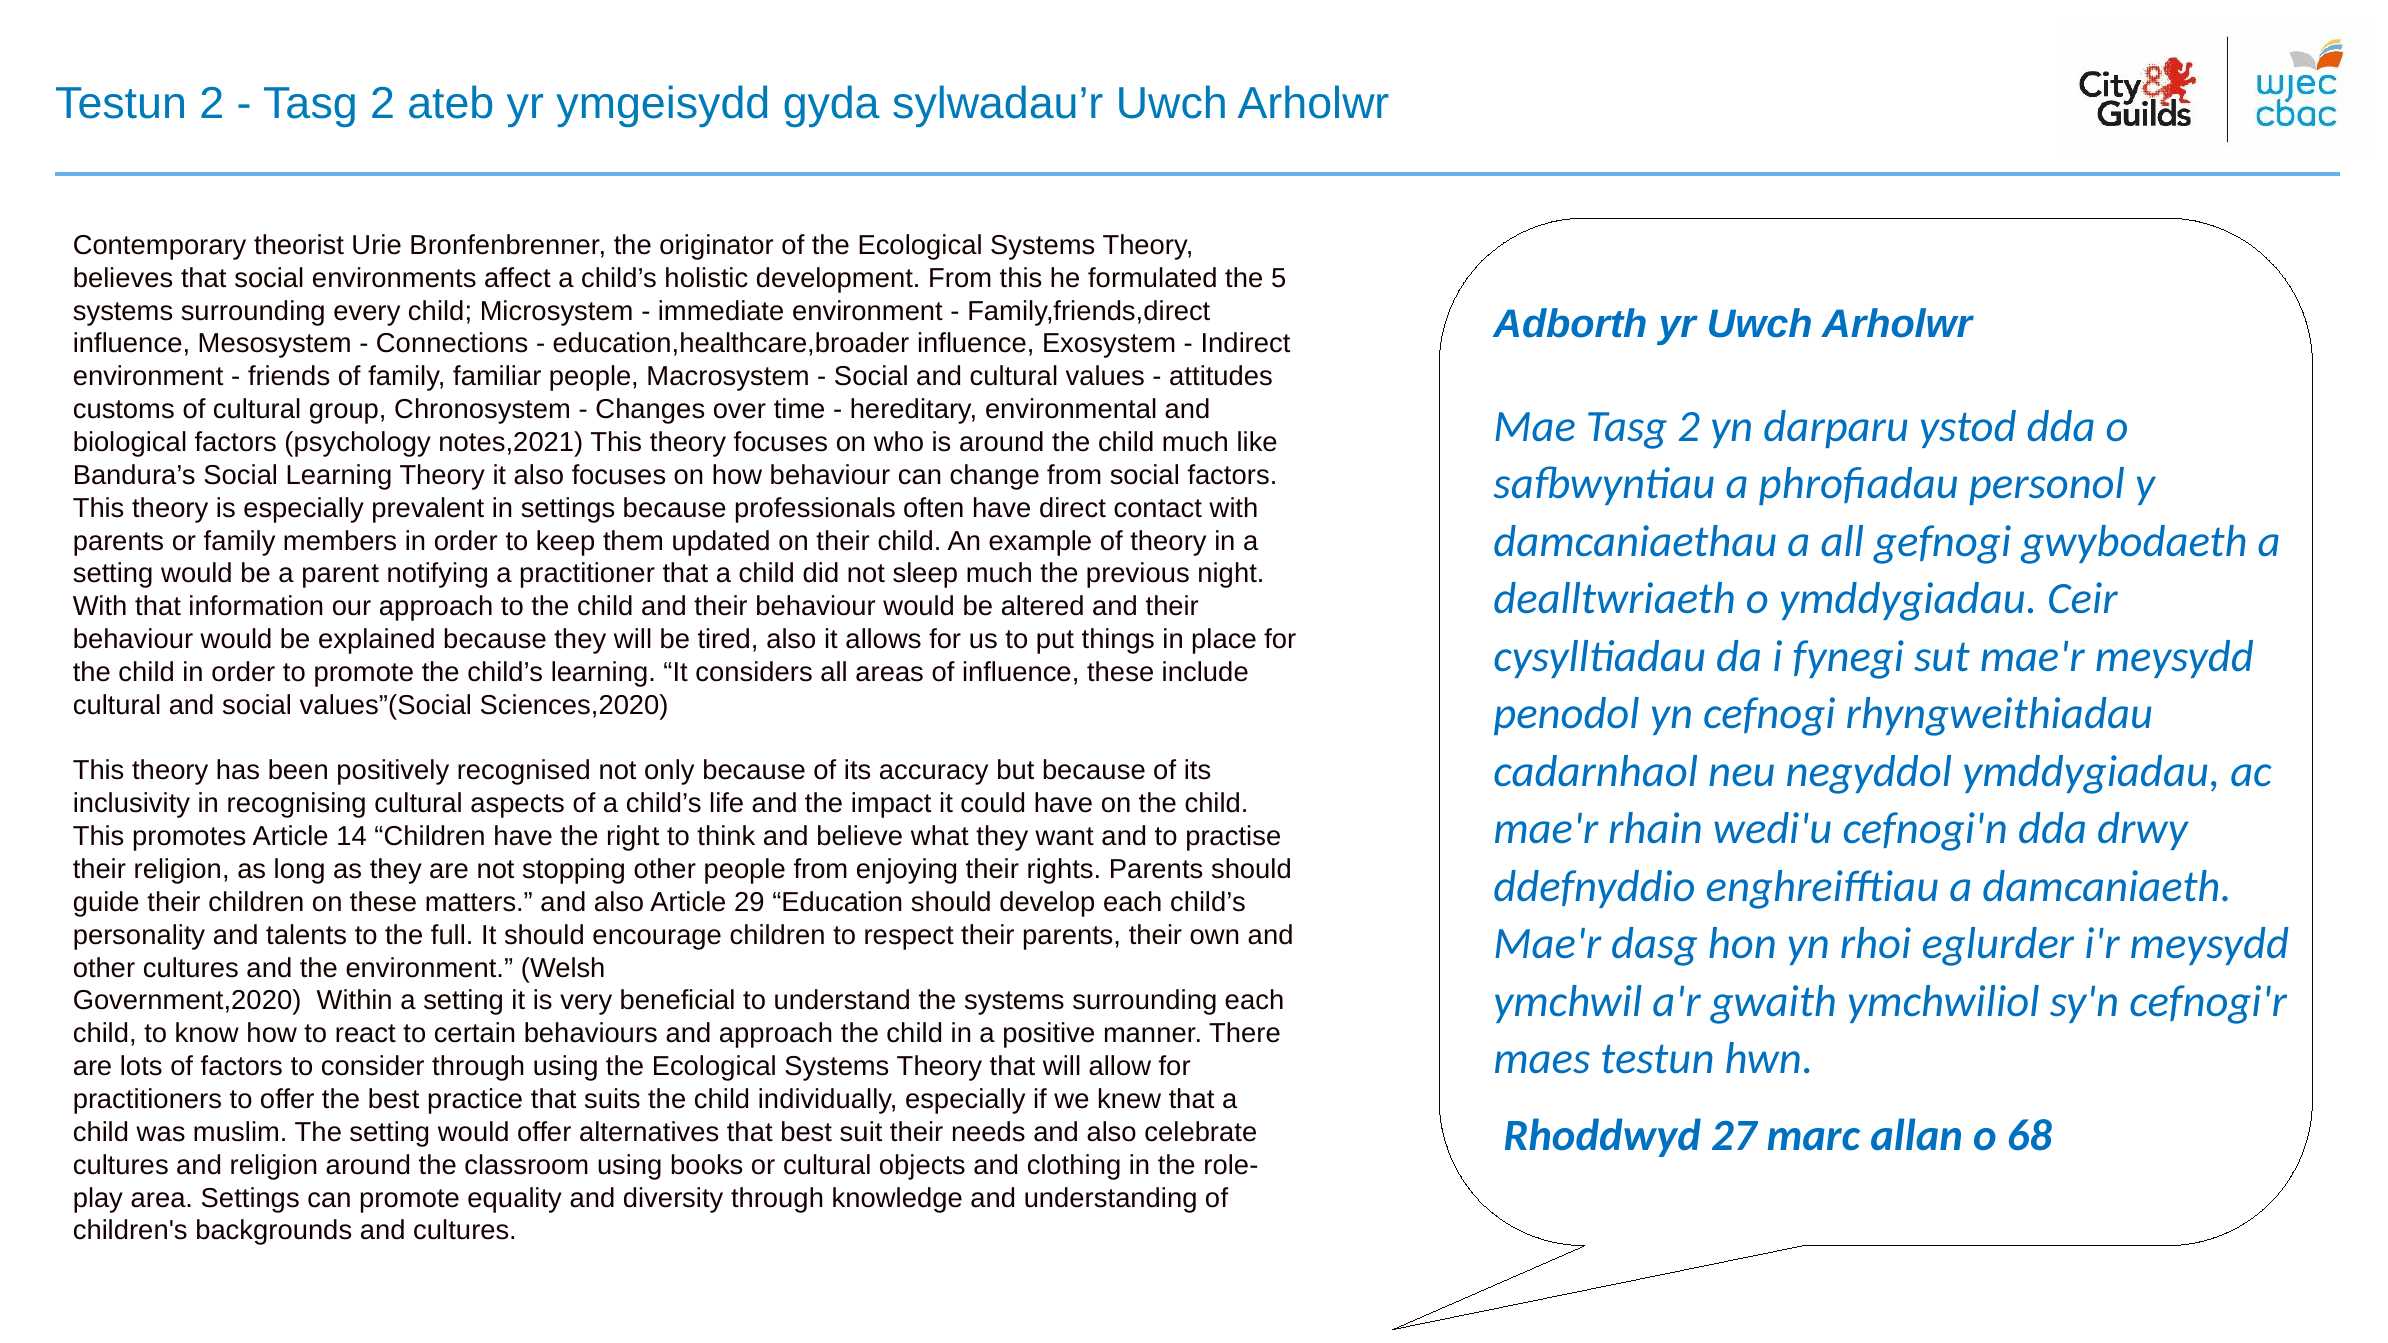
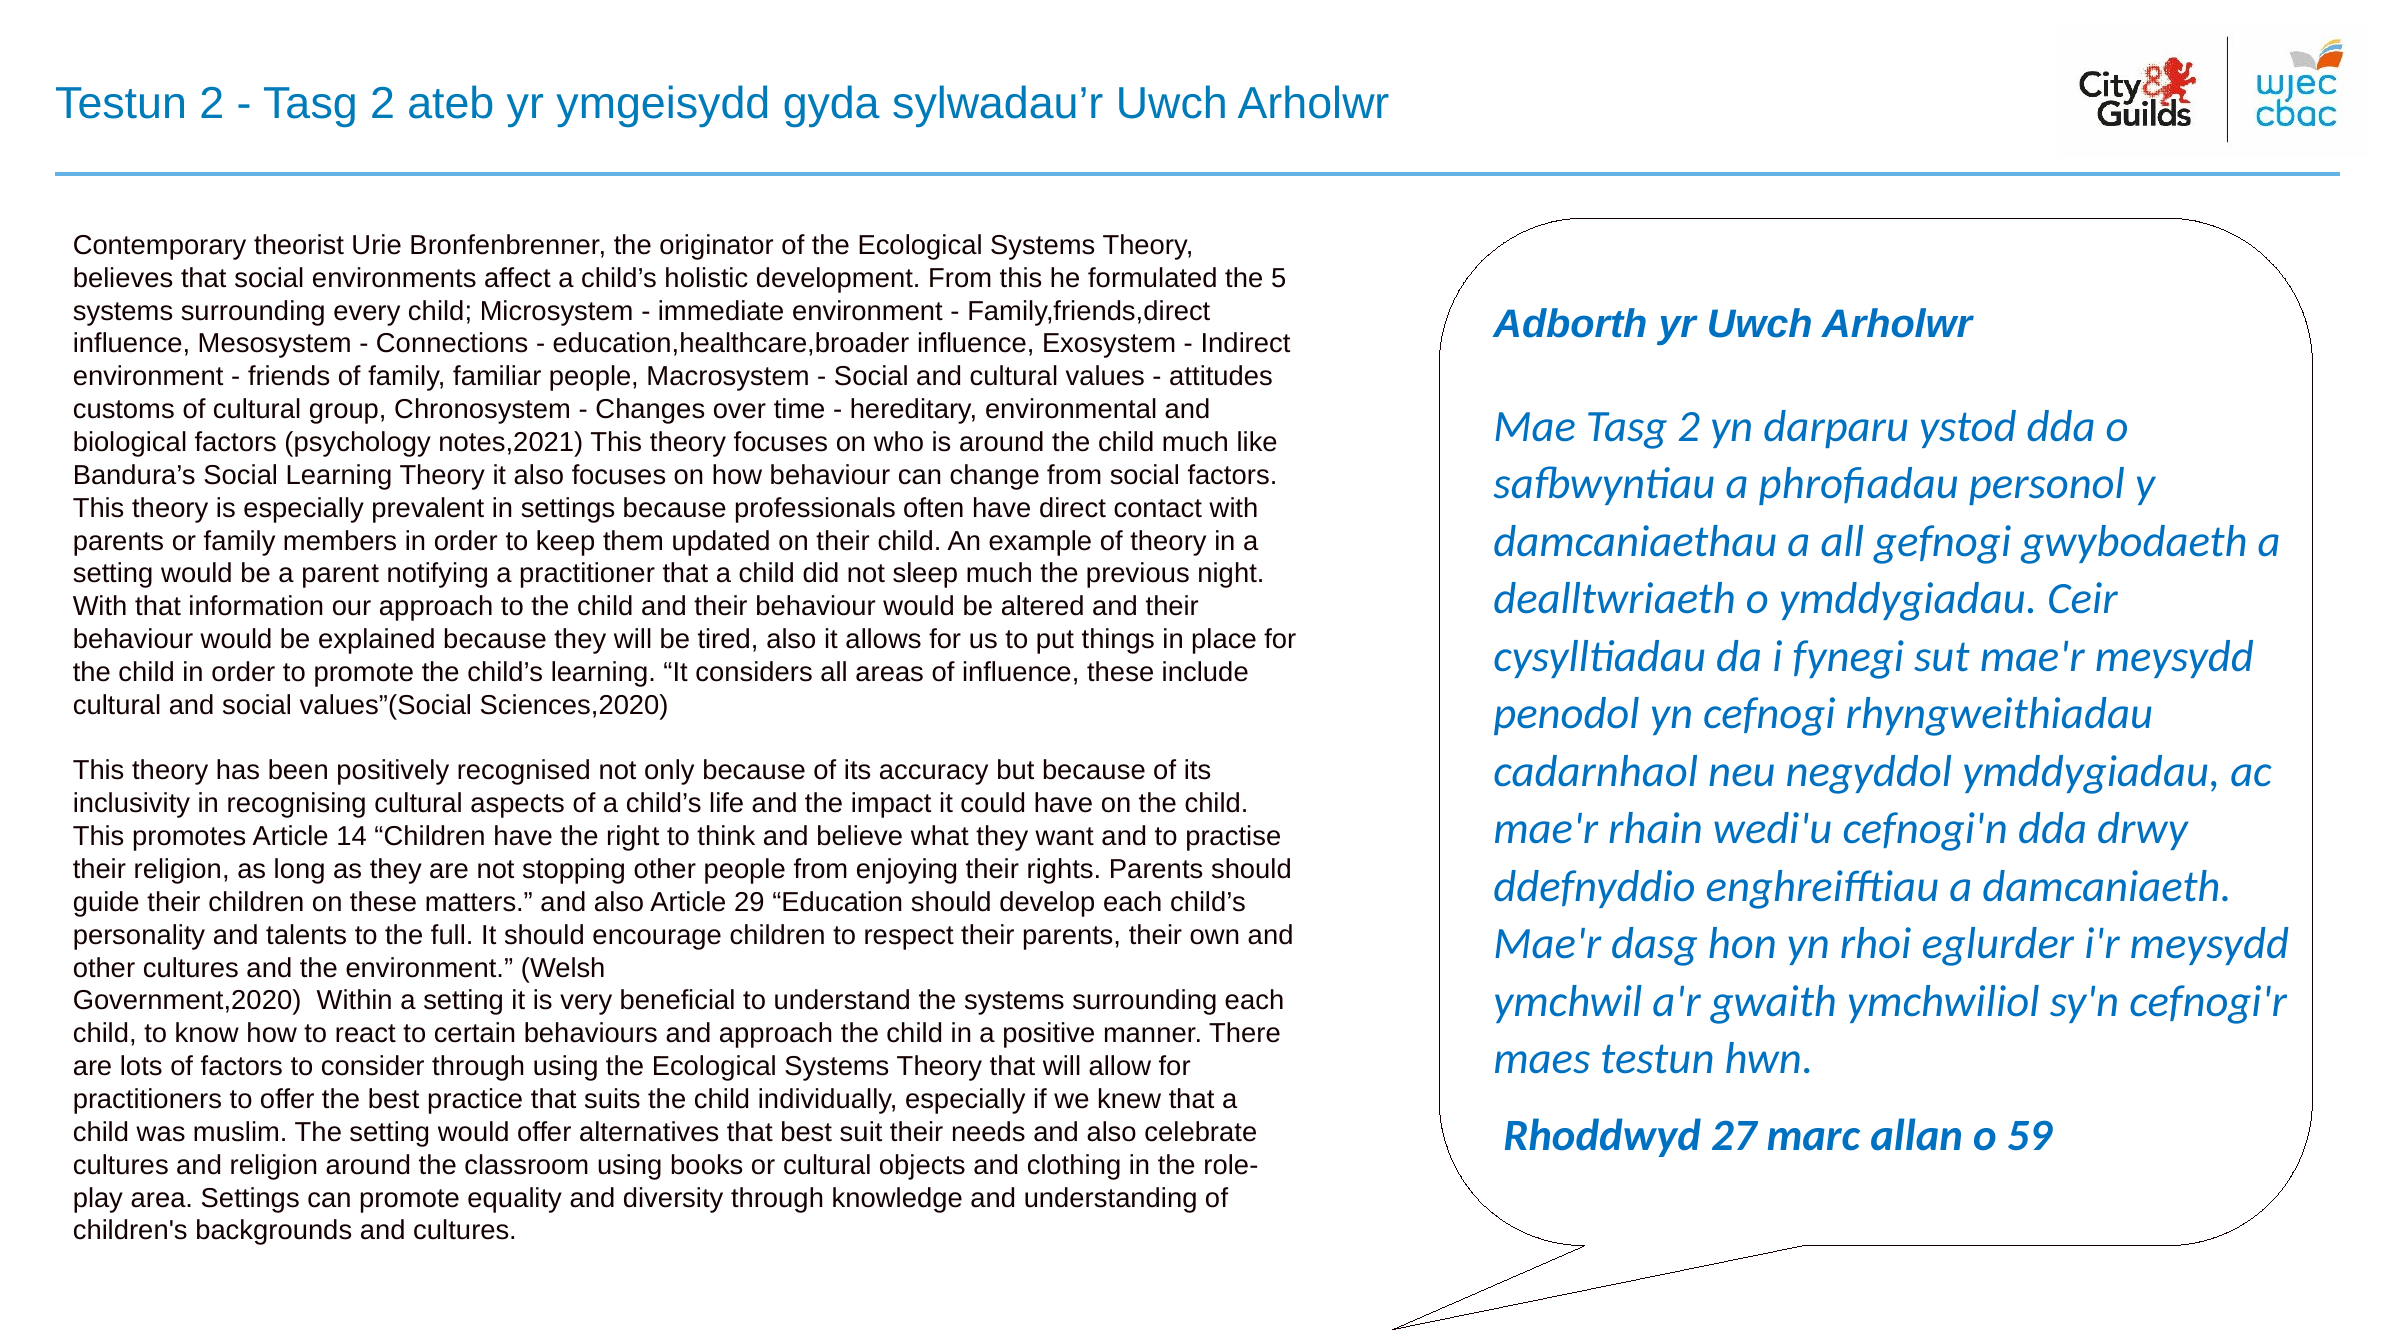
68: 68 -> 59
